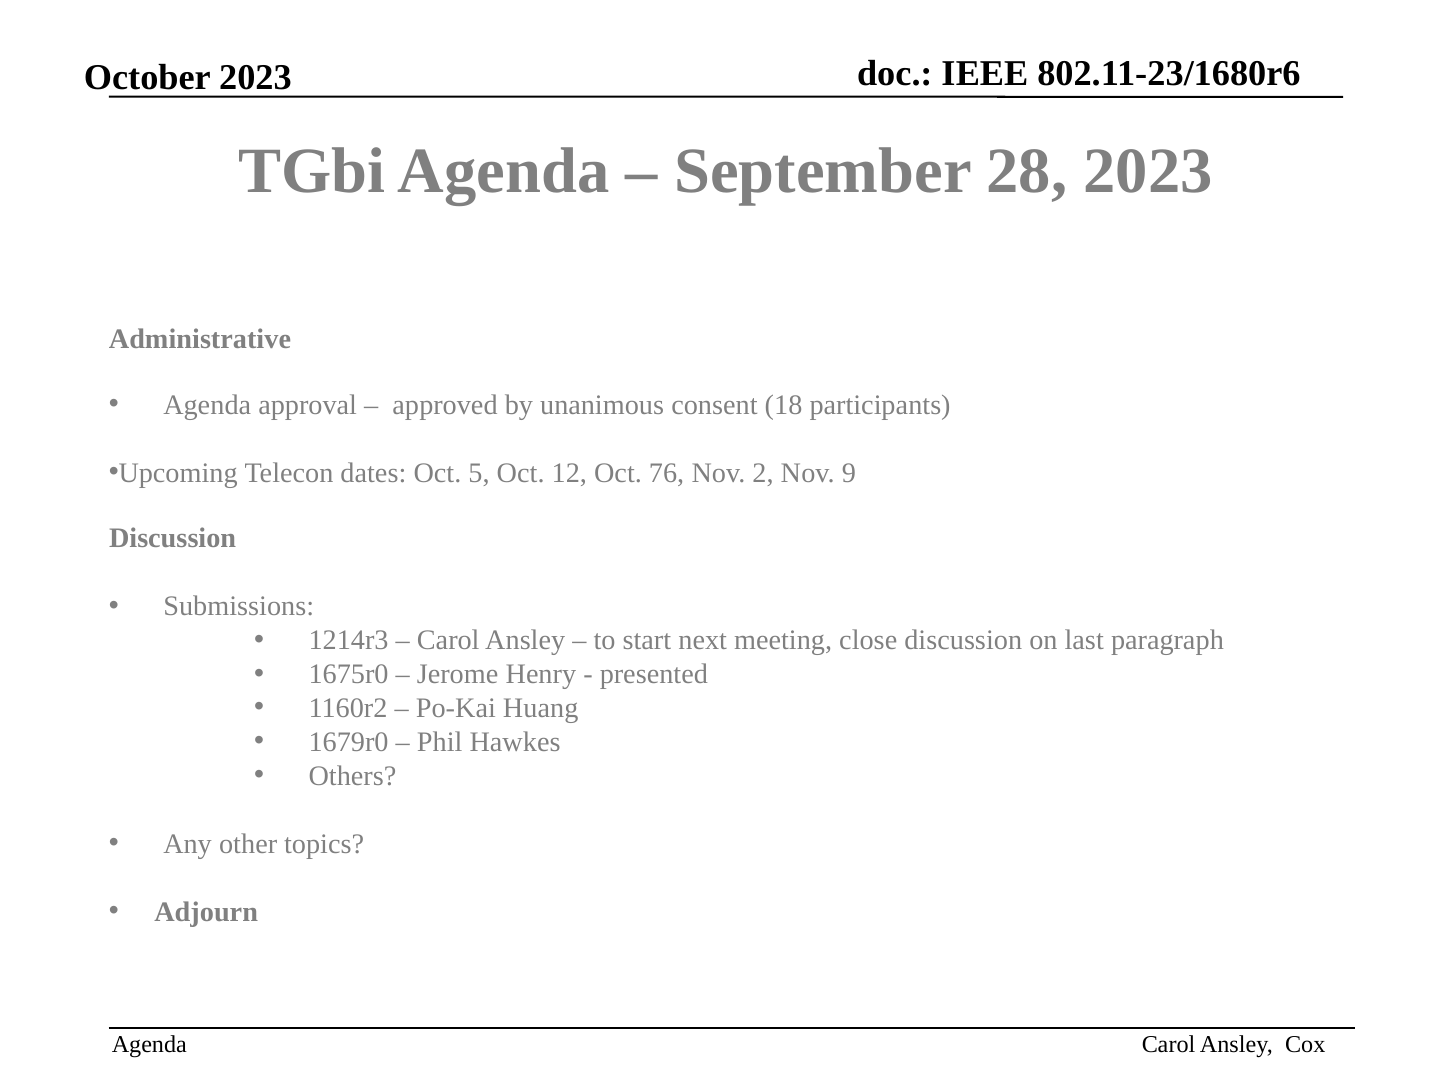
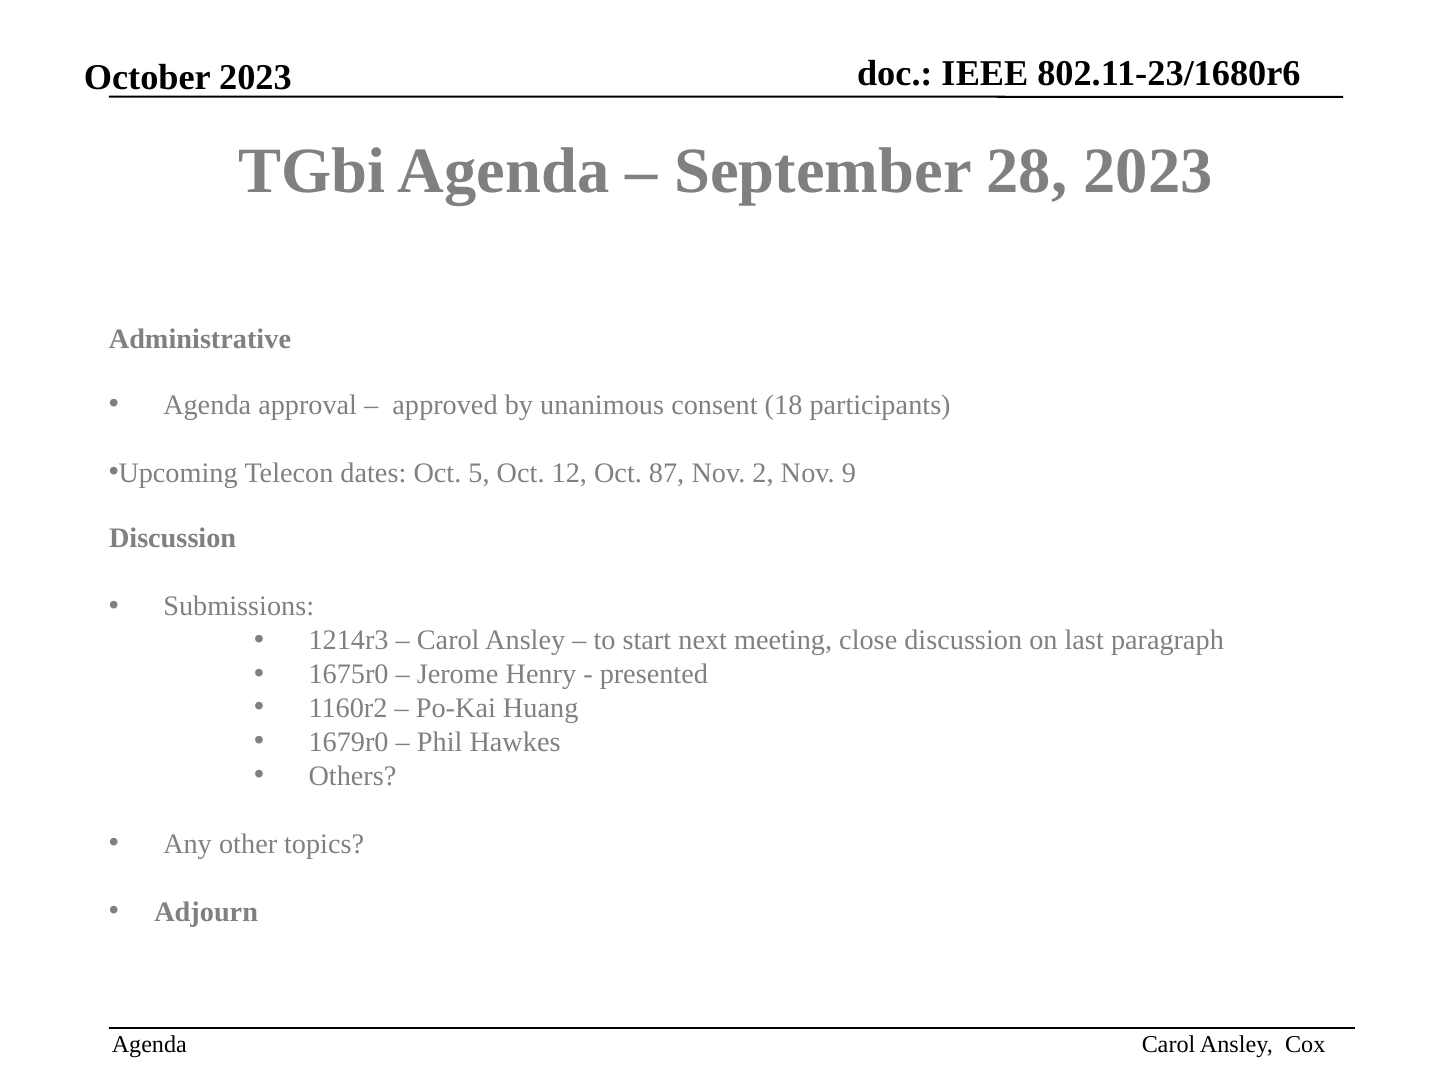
76: 76 -> 87
